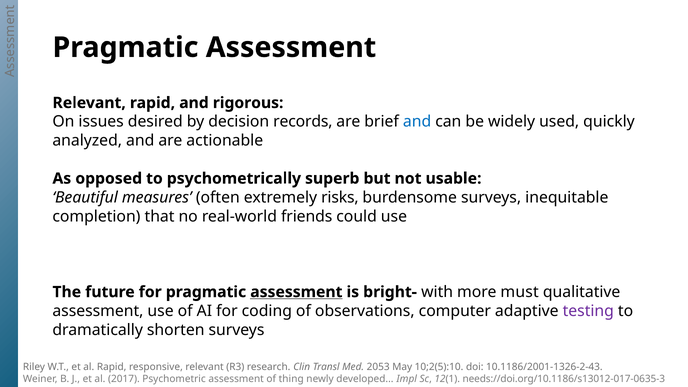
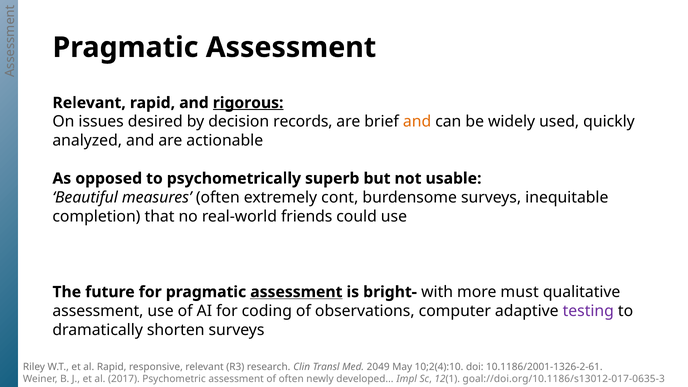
rigorous underline: none -> present
and at (417, 122) colour: blue -> orange
risks: risks -> cont
2053: 2053 -> 2049
10;2(5):10: 10;2(5):10 -> 10;2(4):10
10.1186/2001-1326-2-43: 10.1186/2001-1326-2-43 -> 10.1186/2001-1326-2-61
of thing: thing -> often
needs://doi.org/10.1186/s13012-017-0635-3: needs://doi.org/10.1186/s13012-017-0635-3 -> goal://doi.org/10.1186/s13012-017-0635-3
